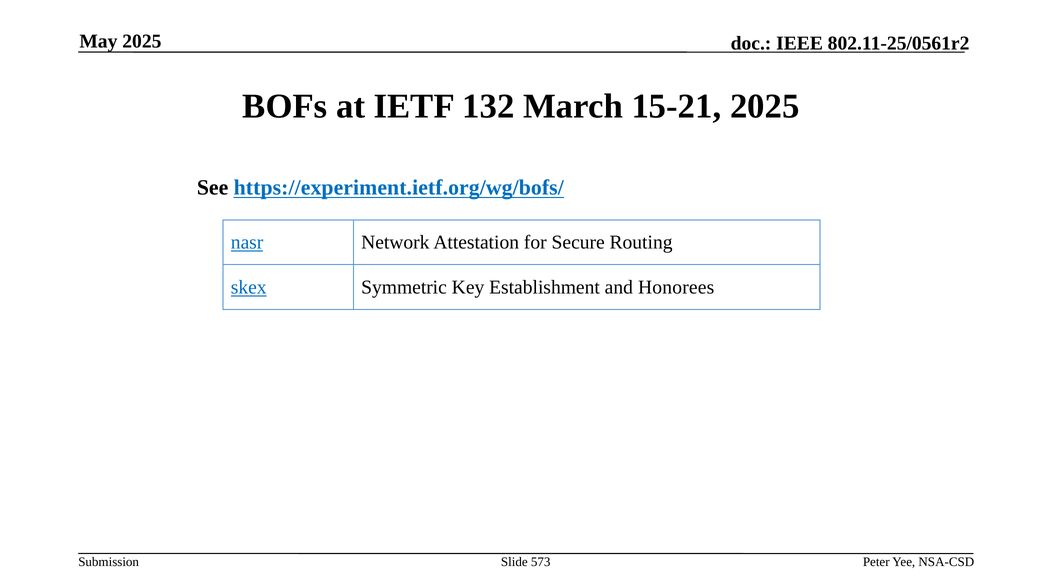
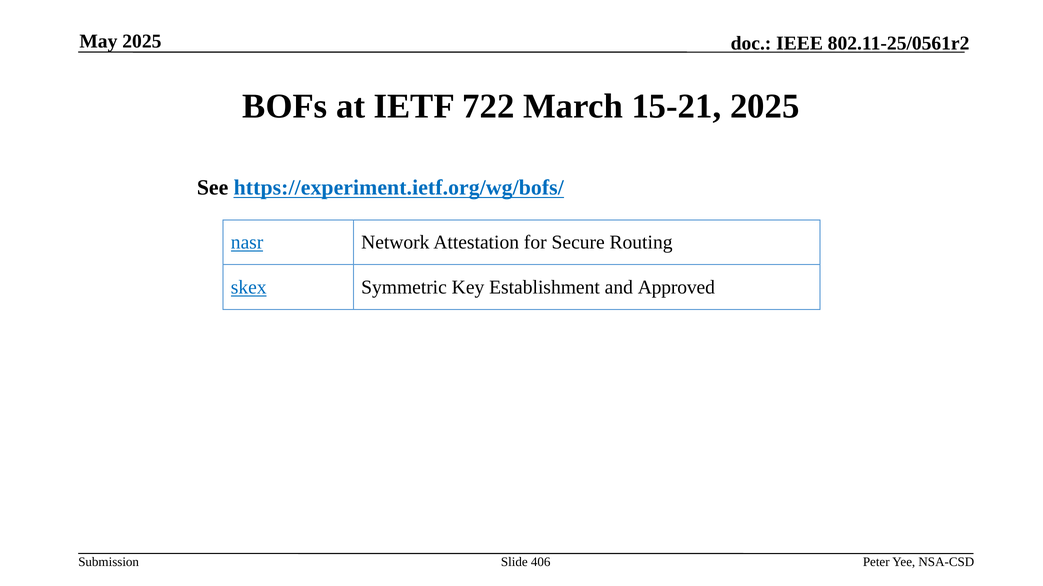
132: 132 -> 722
Honorees: Honorees -> Approved
573: 573 -> 406
